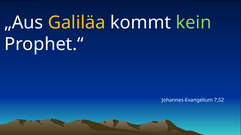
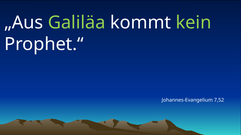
Galiläa colour: yellow -> light green
